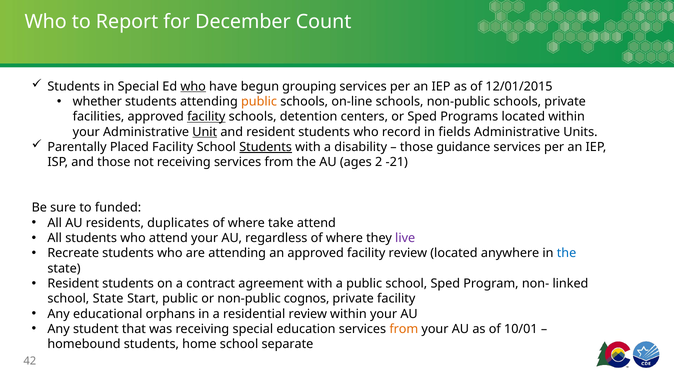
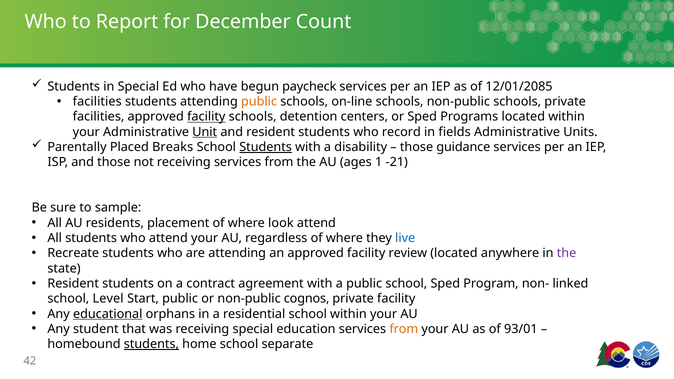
who at (193, 86) underline: present -> none
grouping: grouping -> paycheck
12/01/2015: 12/01/2015 -> 12/01/2085
whether at (97, 102): whether -> facilities
Placed Facility: Facility -> Breaks
2: 2 -> 1
funded: funded -> sample
duplicates: duplicates -> placement
take: take -> look
live colour: purple -> blue
the at (567, 253) colour: blue -> purple
school State: State -> Level
educational underline: none -> present
residential review: review -> school
10/01: 10/01 -> 93/01
students at (151, 344) underline: none -> present
